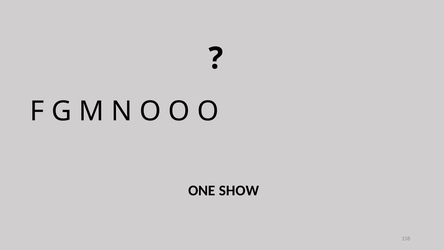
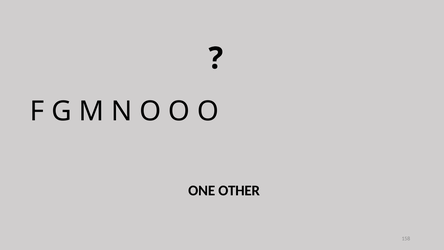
SHOW: SHOW -> OTHER
